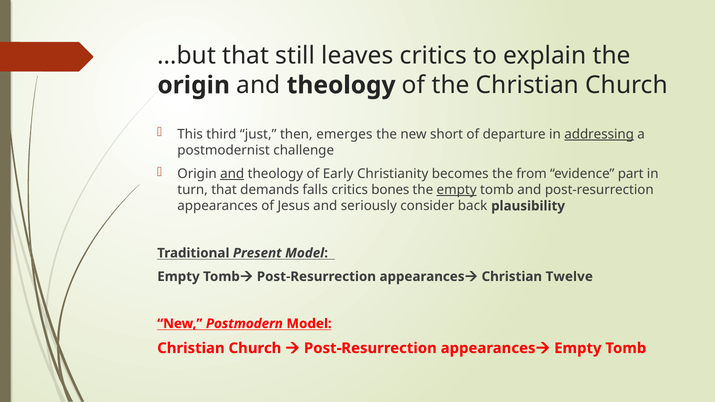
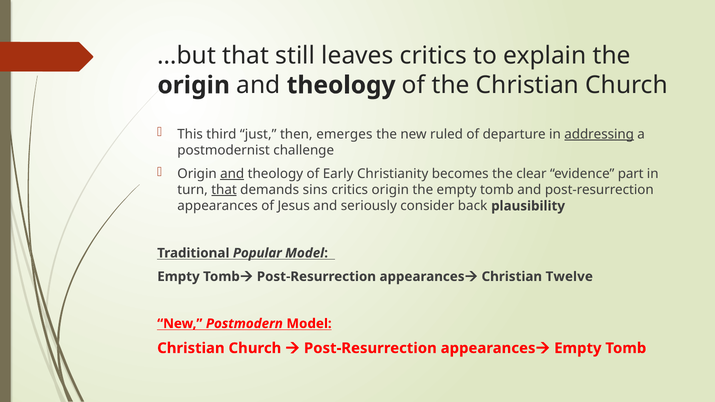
short: short -> ruled
from: from -> clear
that at (224, 190) underline: none -> present
falls: falls -> sins
critics bones: bones -> origin
empty at (457, 190) underline: present -> none
Present: Present -> Popular
